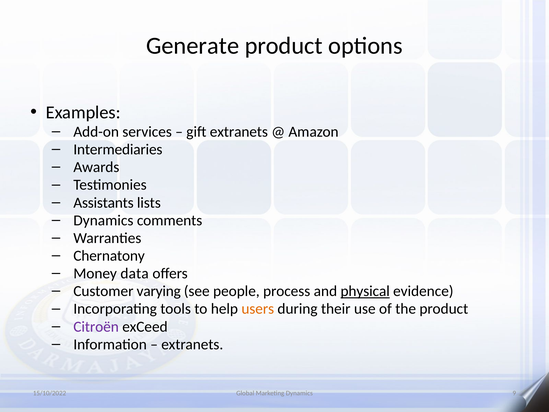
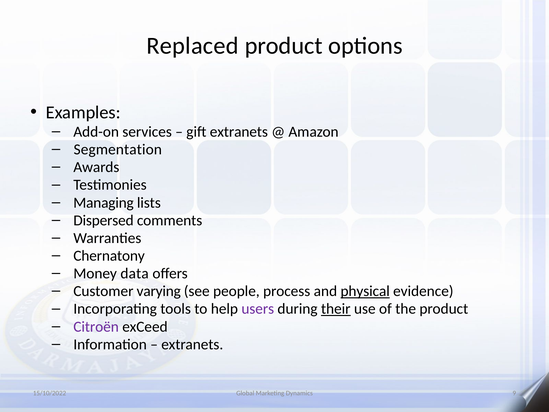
Generate: Generate -> Replaced
Intermediaries: Intermediaries -> Segmentation
Assistants: Assistants -> Managing
Dynamics at (103, 220): Dynamics -> Dispersed
users colour: orange -> purple
their underline: none -> present
